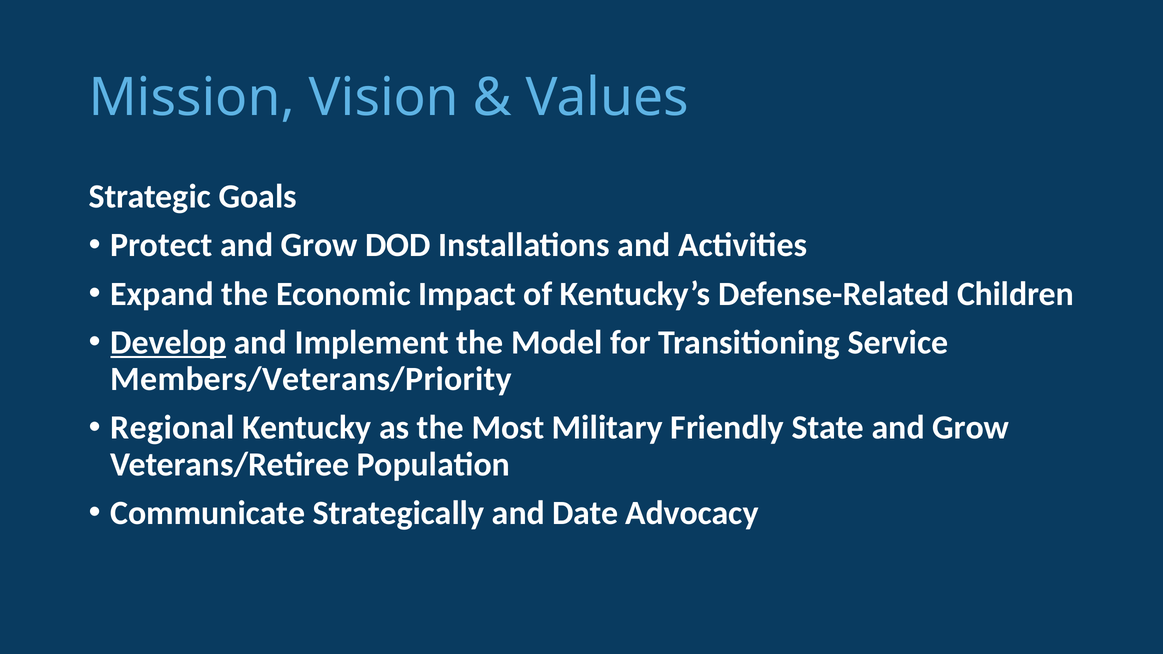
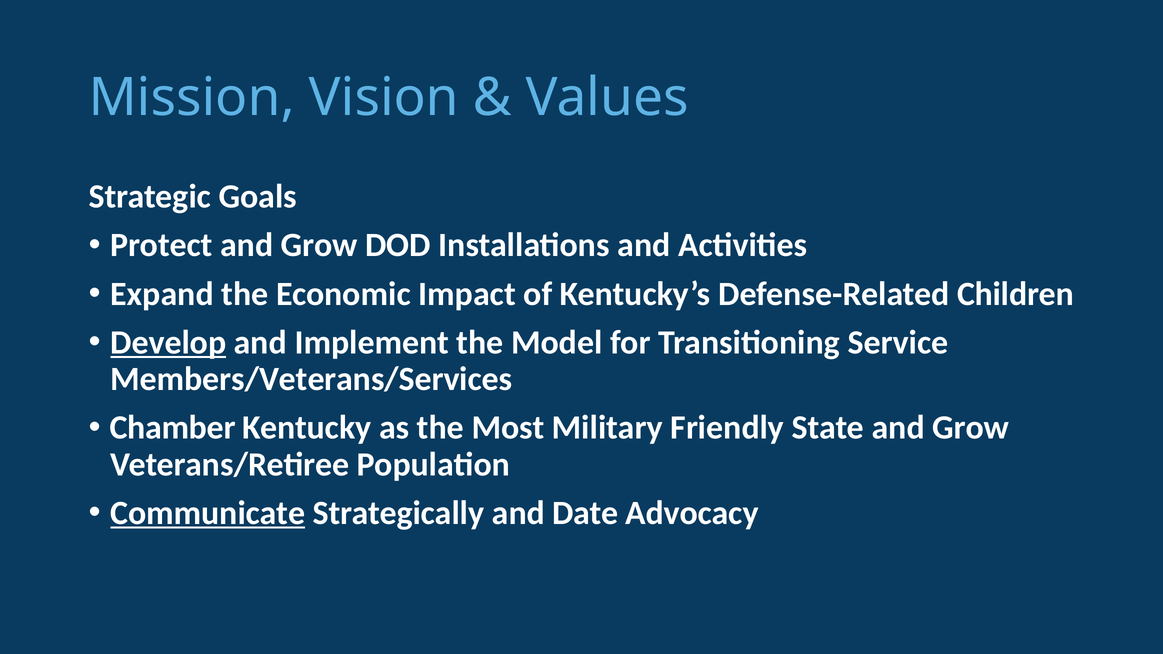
Members/Veterans/Priority: Members/Veterans/Priority -> Members/Veterans/Services
Regional: Regional -> Chamber
Communicate underline: none -> present
